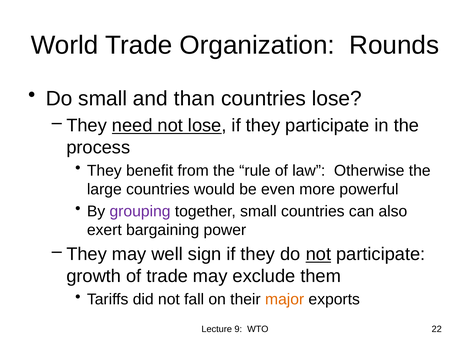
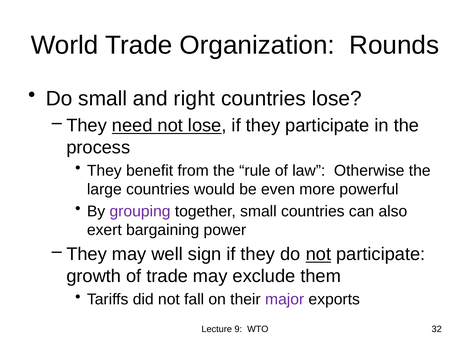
than: than -> right
major colour: orange -> purple
22: 22 -> 32
